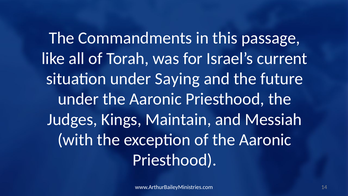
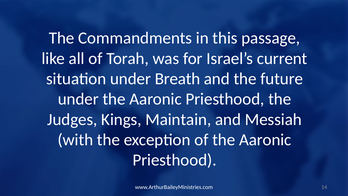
Saying: Saying -> Breath
